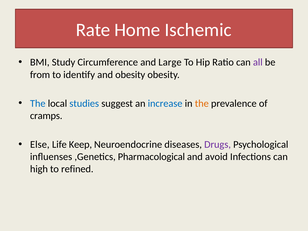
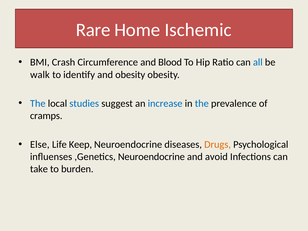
Rate: Rate -> Rare
Study: Study -> Crash
Large: Large -> Blood
all colour: purple -> blue
from: from -> walk
the at (202, 103) colour: orange -> blue
Drugs colour: purple -> orange
,Genetics Pharmacological: Pharmacological -> Neuroendocrine
high: high -> take
refined: refined -> burden
